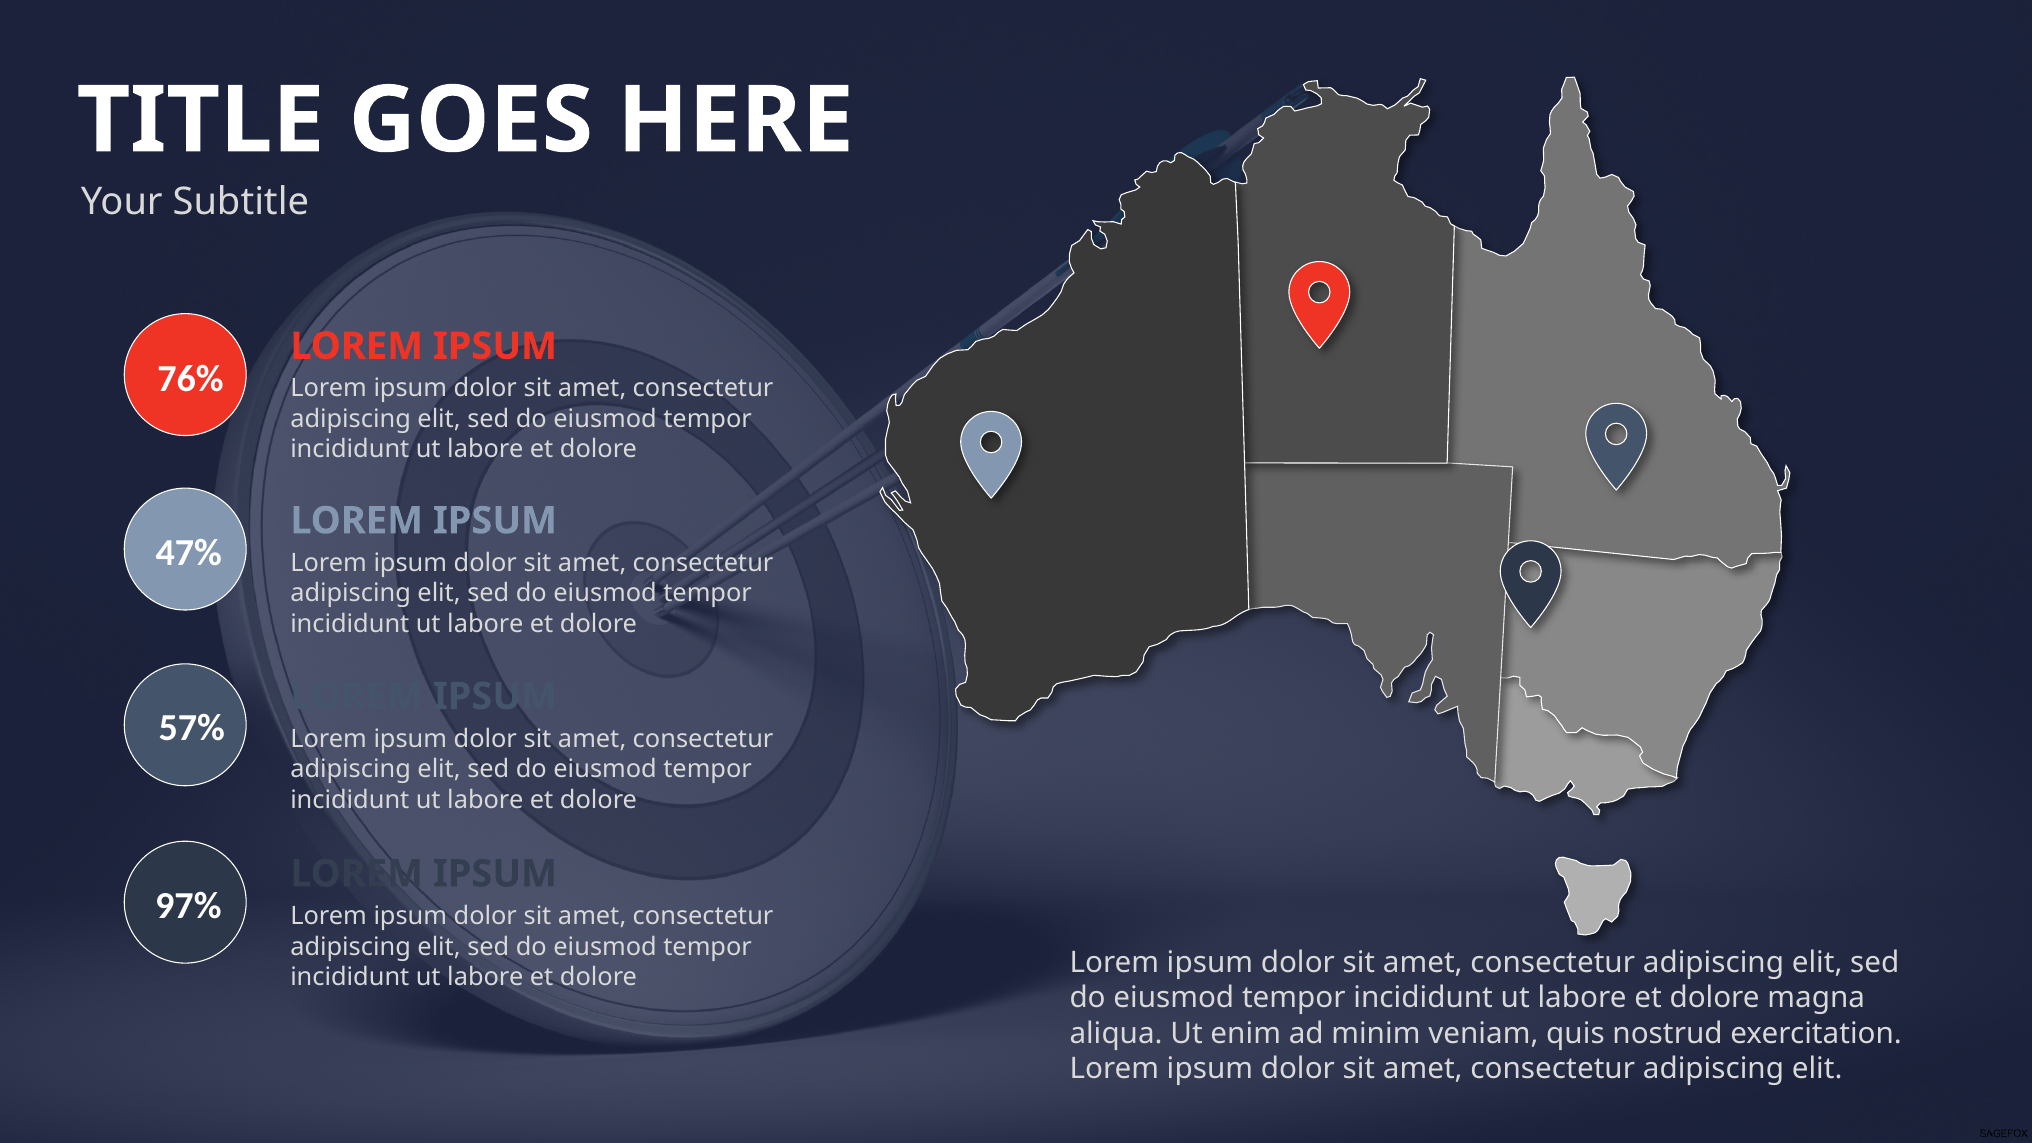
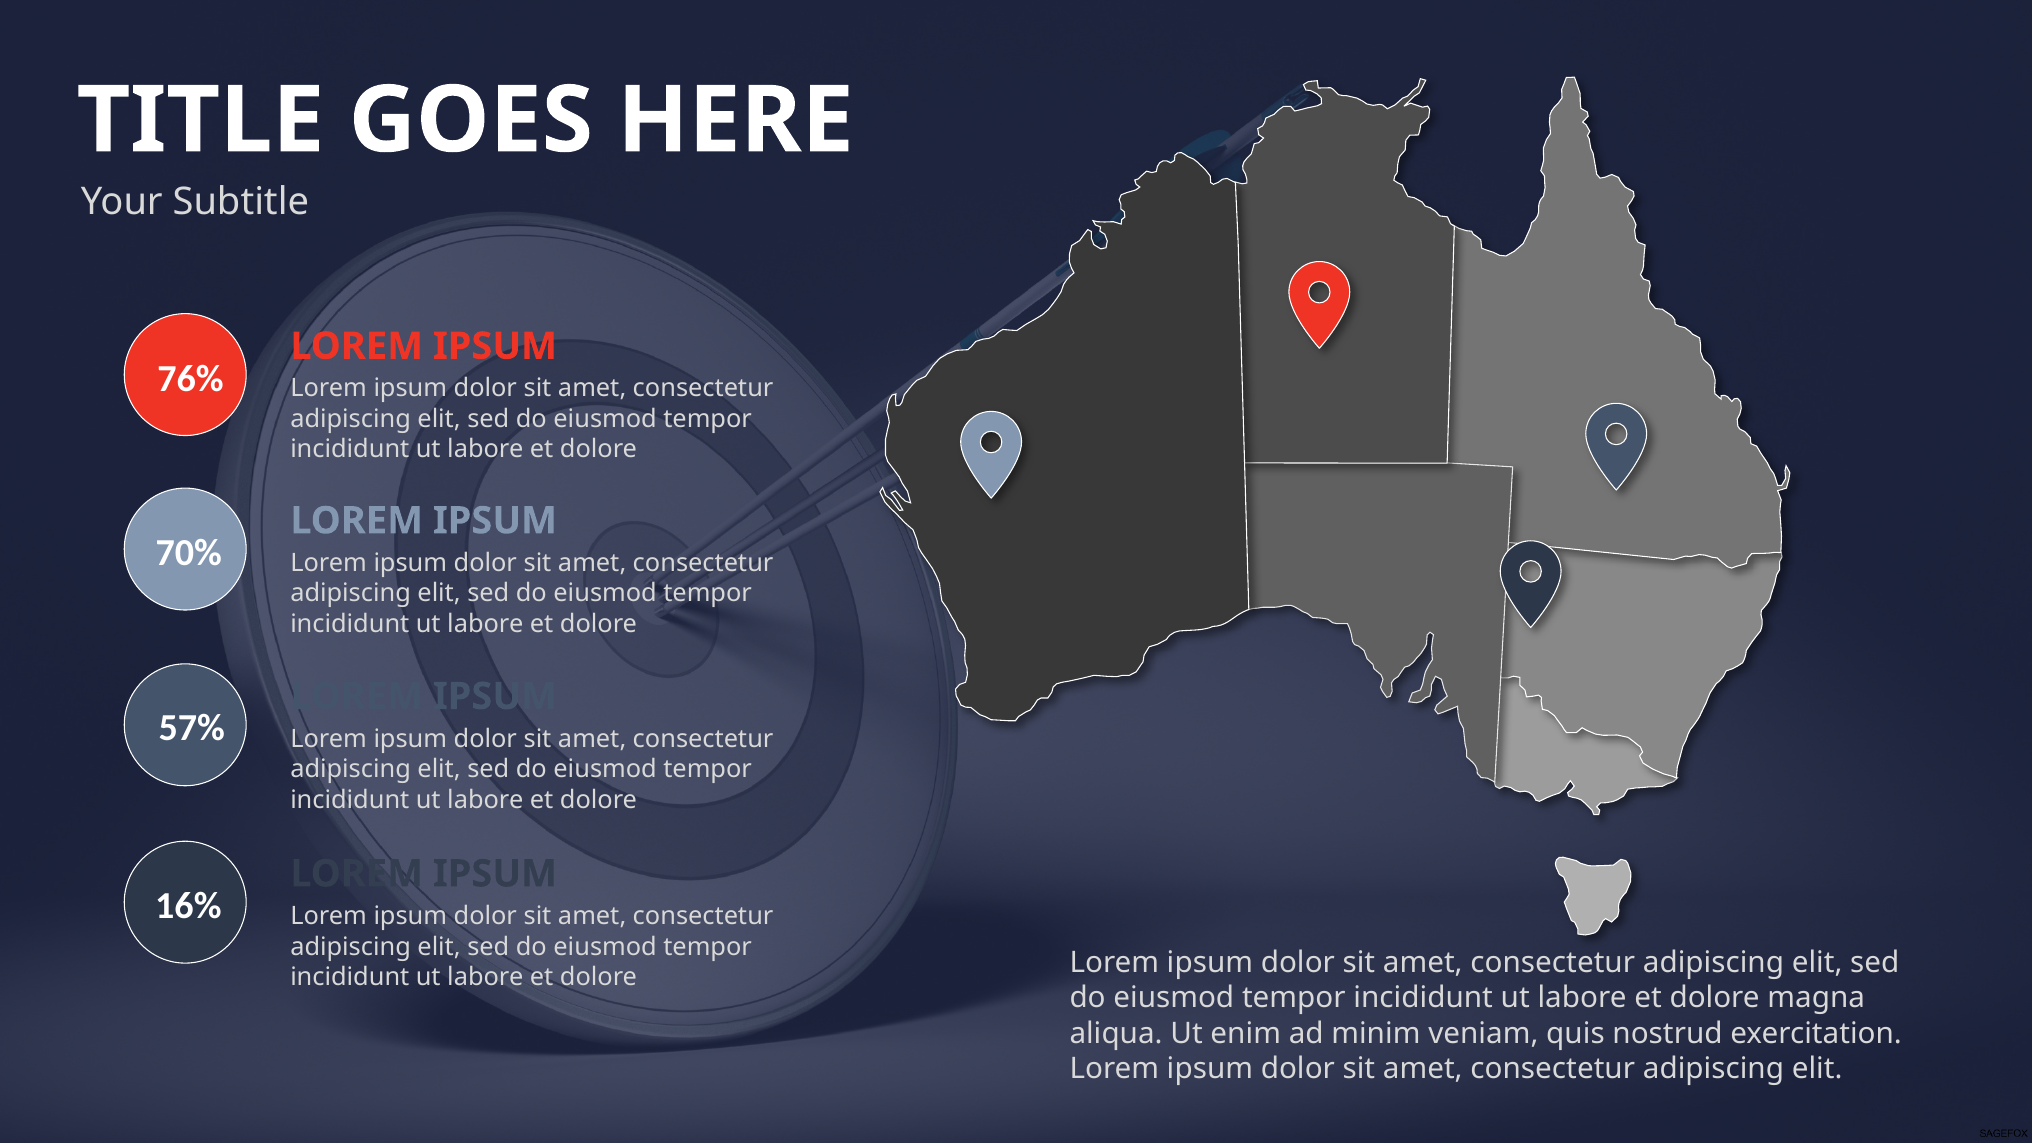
47%: 47% -> 70%
97%: 97% -> 16%
